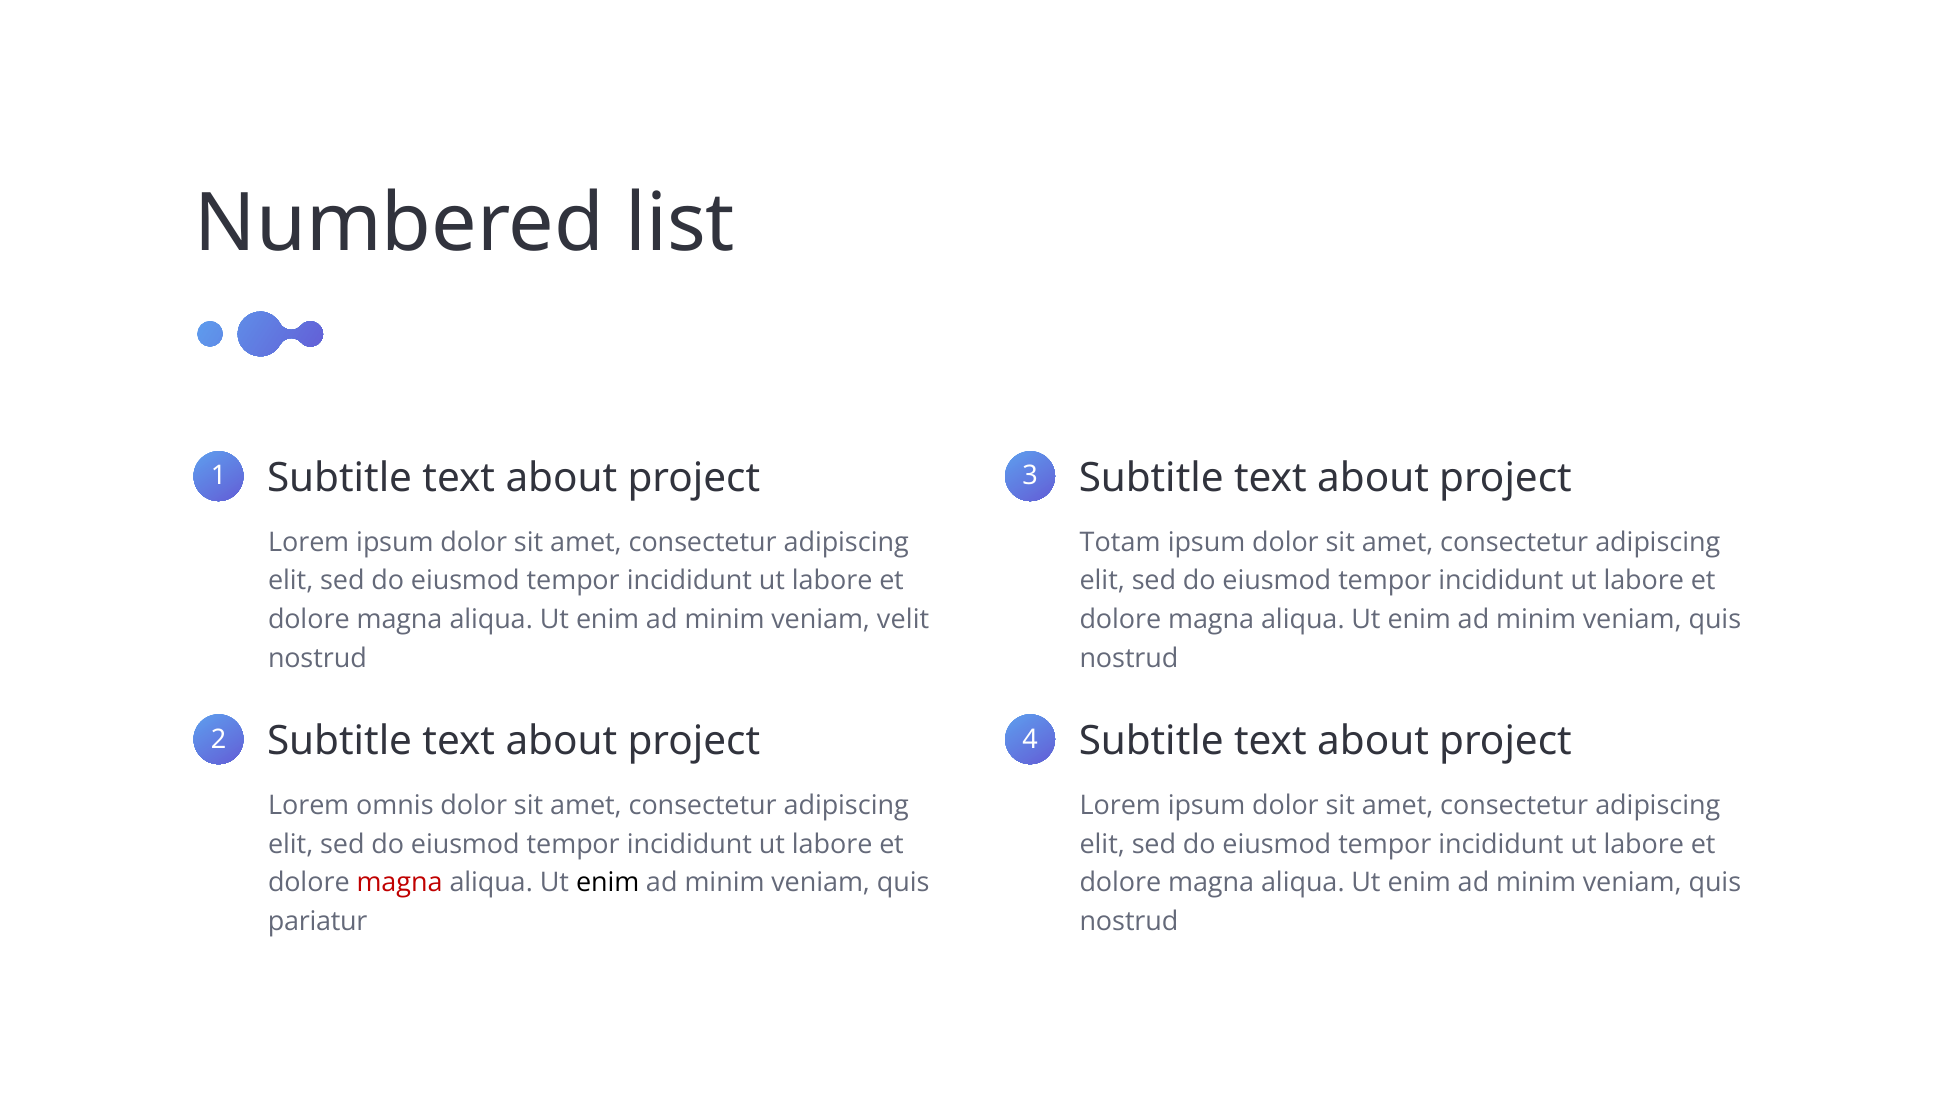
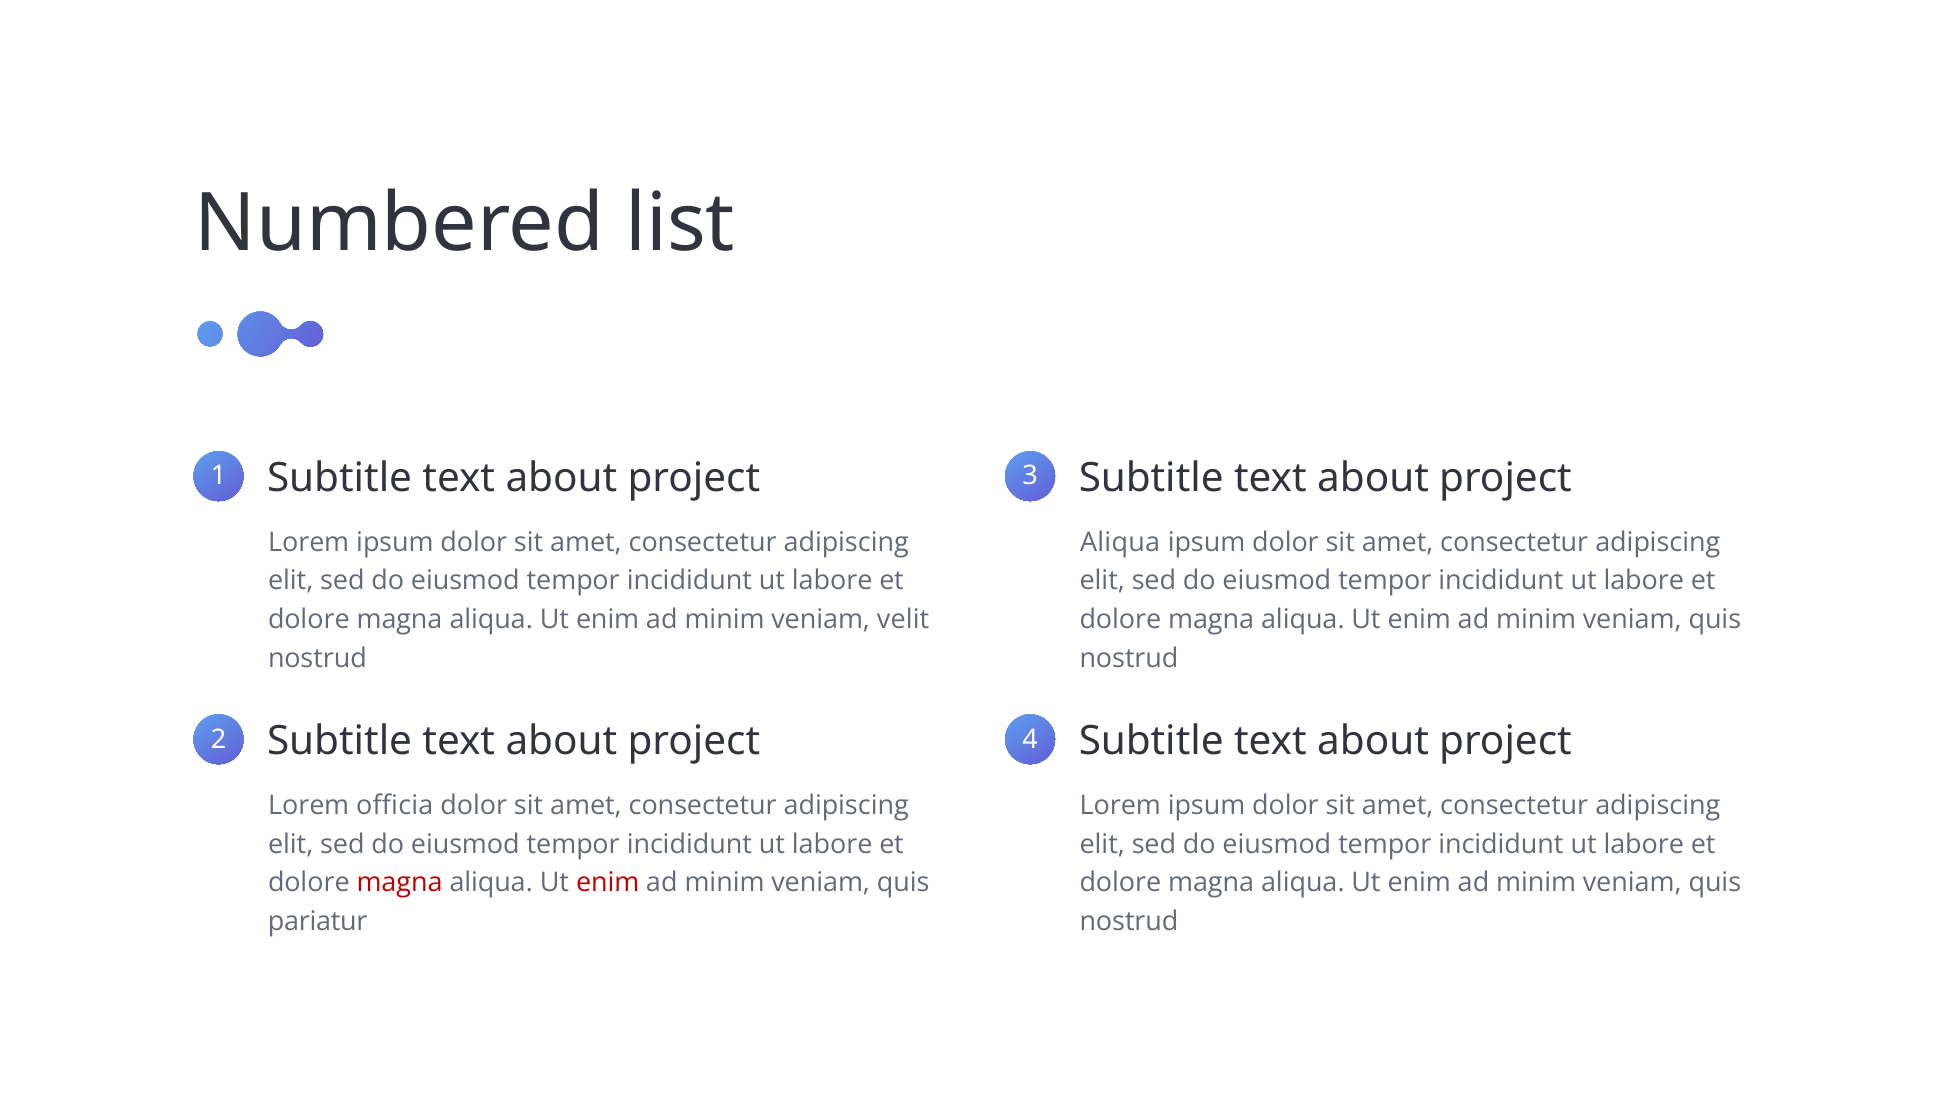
Totam at (1120, 542): Totam -> Aliqua
omnis: omnis -> officia
enim at (608, 883) colour: black -> red
